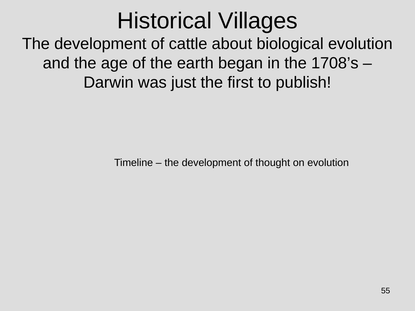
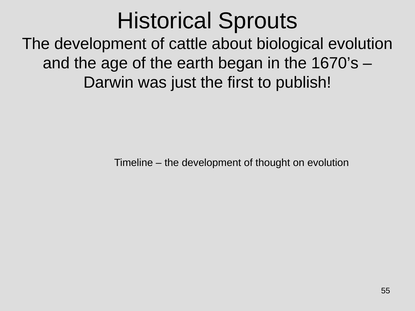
Villages: Villages -> Sprouts
1708’s: 1708’s -> 1670’s
